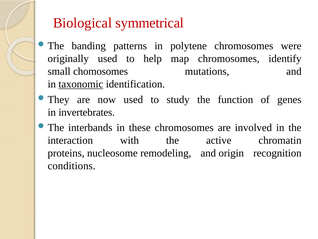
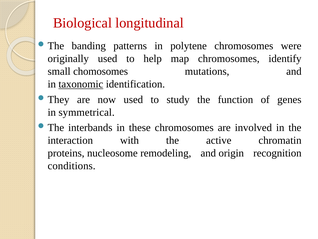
symmetrical: symmetrical -> longitudinal
invertebrates: invertebrates -> symmetrical
